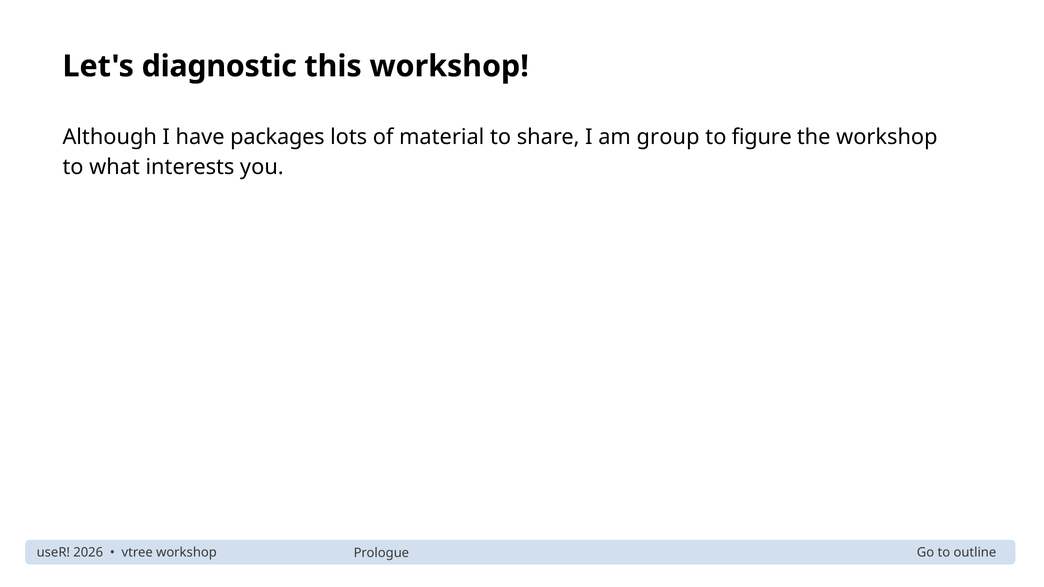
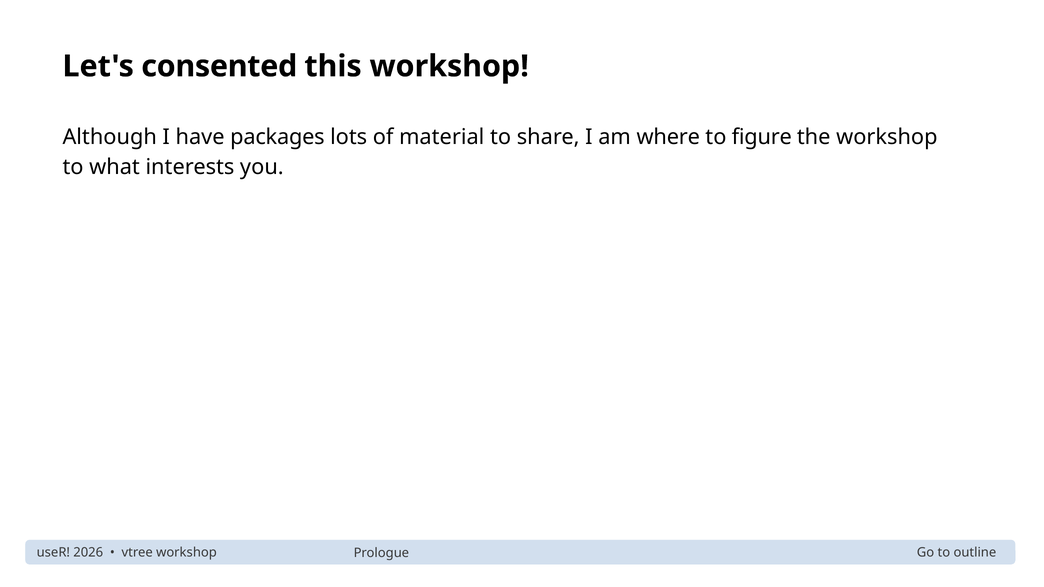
diagnostic: diagnostic -> consented
group: group -> where
